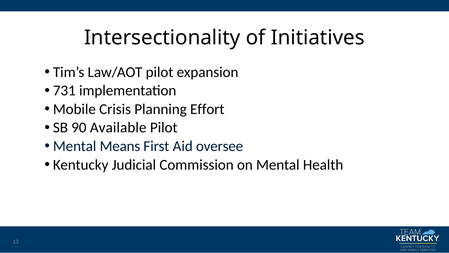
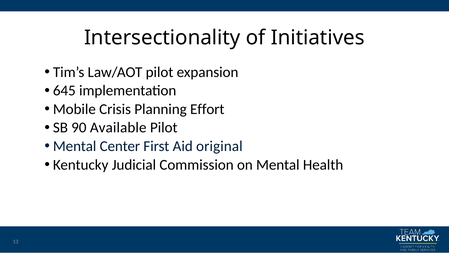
731: 731 -> 645
Means: Means -> Center
oversee: oversee -> original
